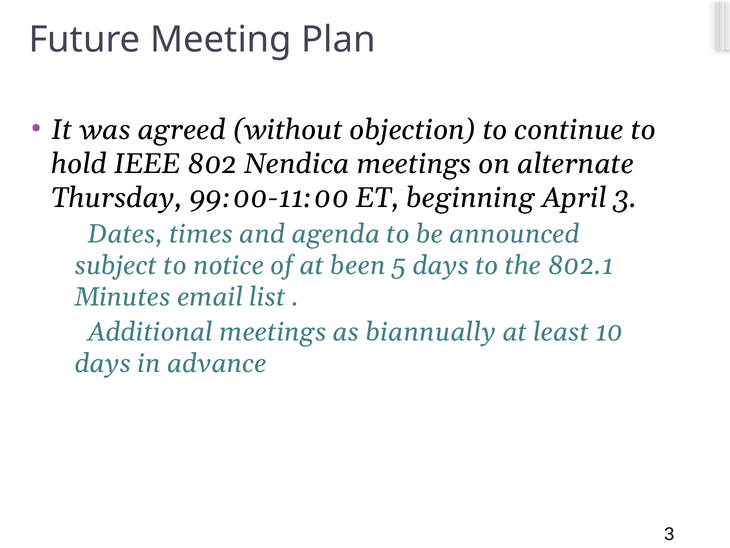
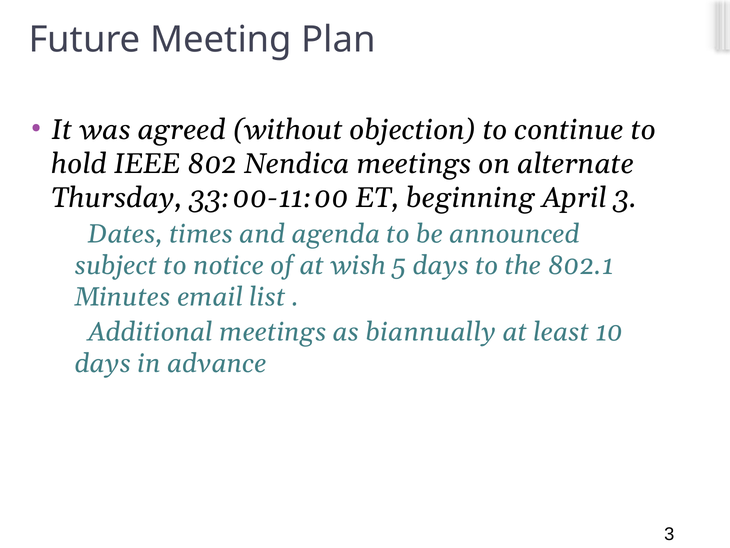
99:00-11:00: 99:00-11:00 -> 33:00-11:00
been: been -> wish
